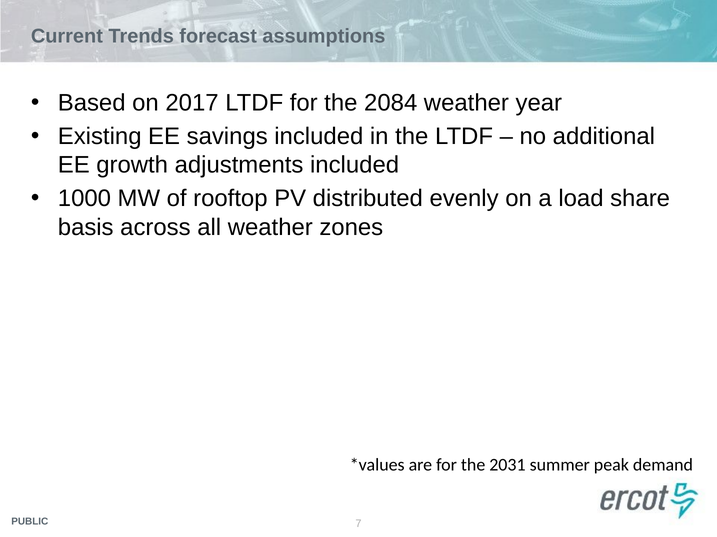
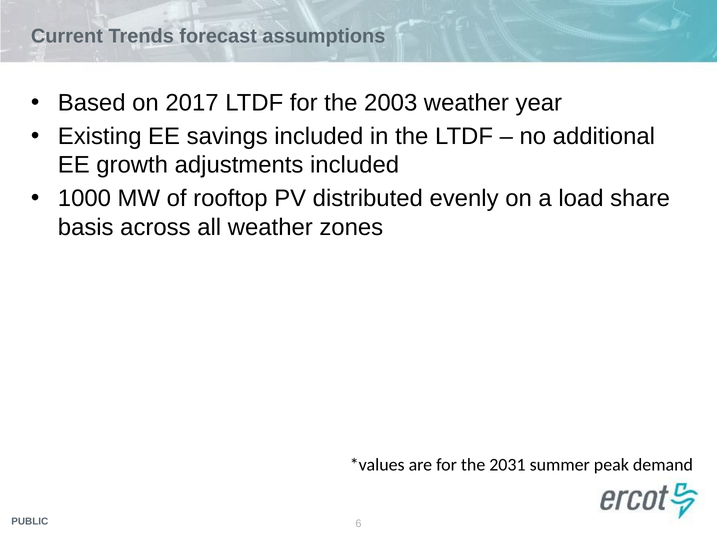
2084: 2084 -> 2003
7: 7 -> 6
